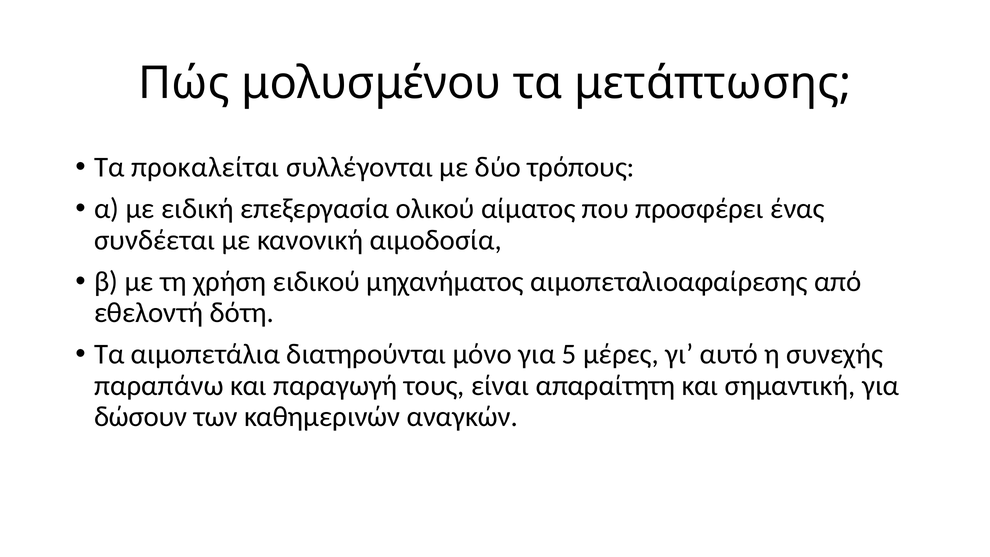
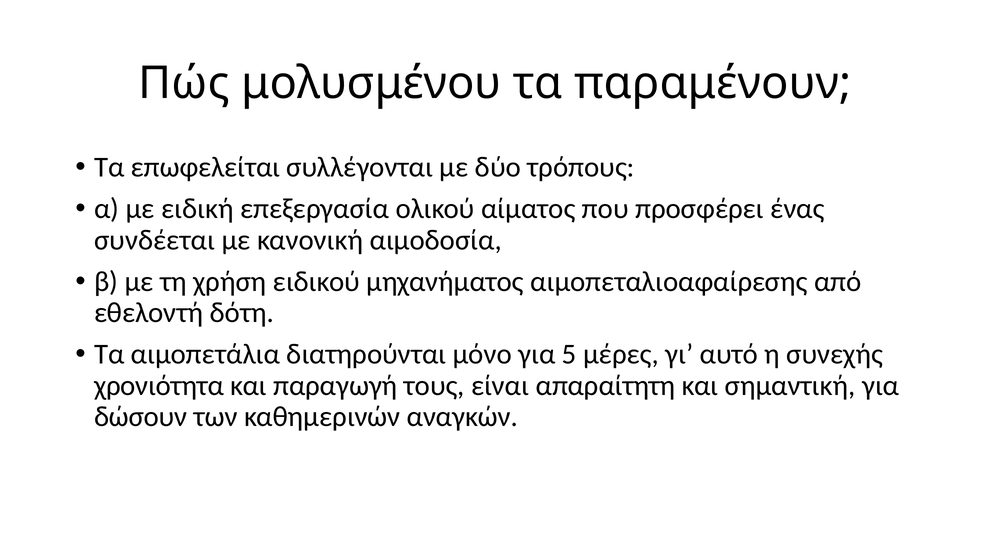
μετάπτωσης: μετάπτωσης -> παραμένουν
προκαλείται: προκαλείται -> επωφελείται
παραπάνω: παραπάνω -> χρονιότητα
